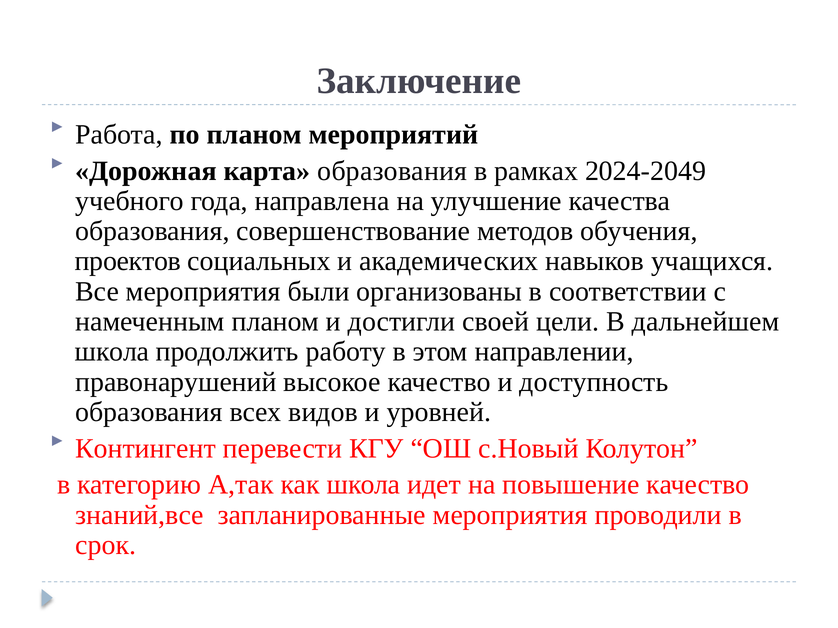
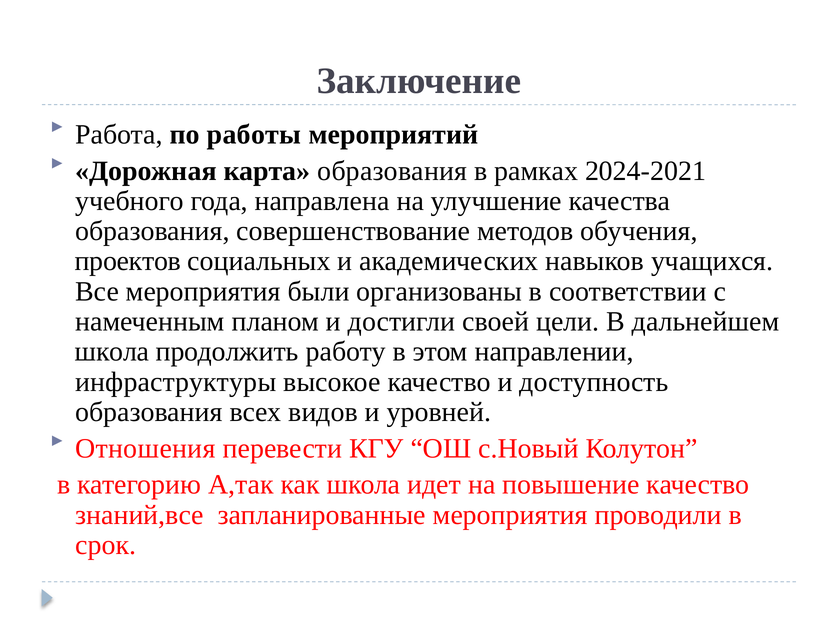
по планом: планом -> работы
2024-2049: 2024-2049 -> 2024-2021
правонарушений: правонарушений -> инфраструктуры
Контингент: Контингент -> Отношения
